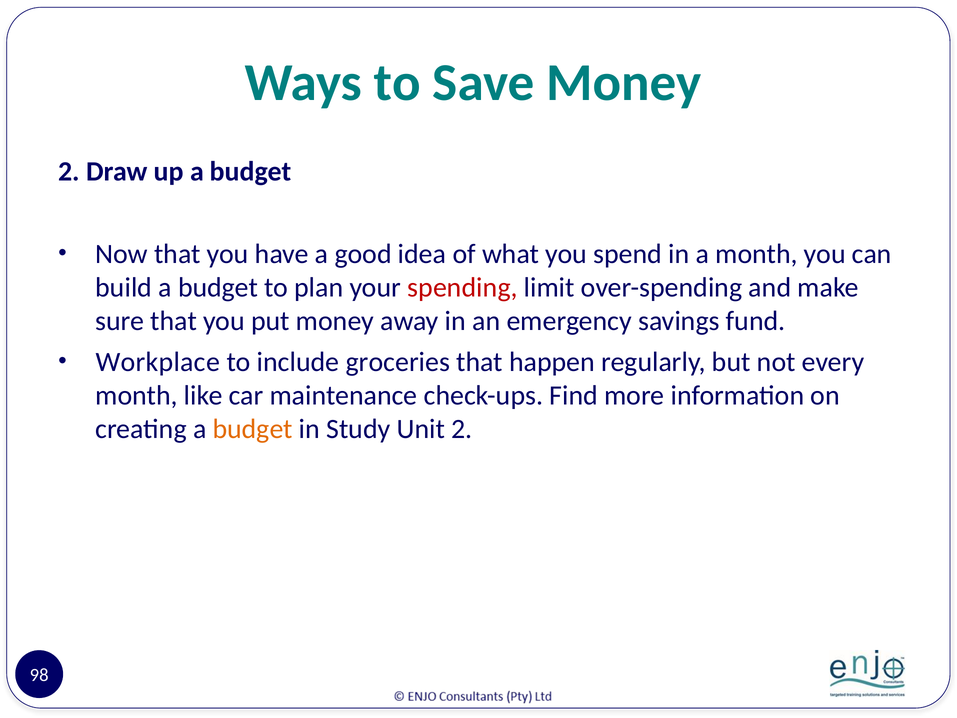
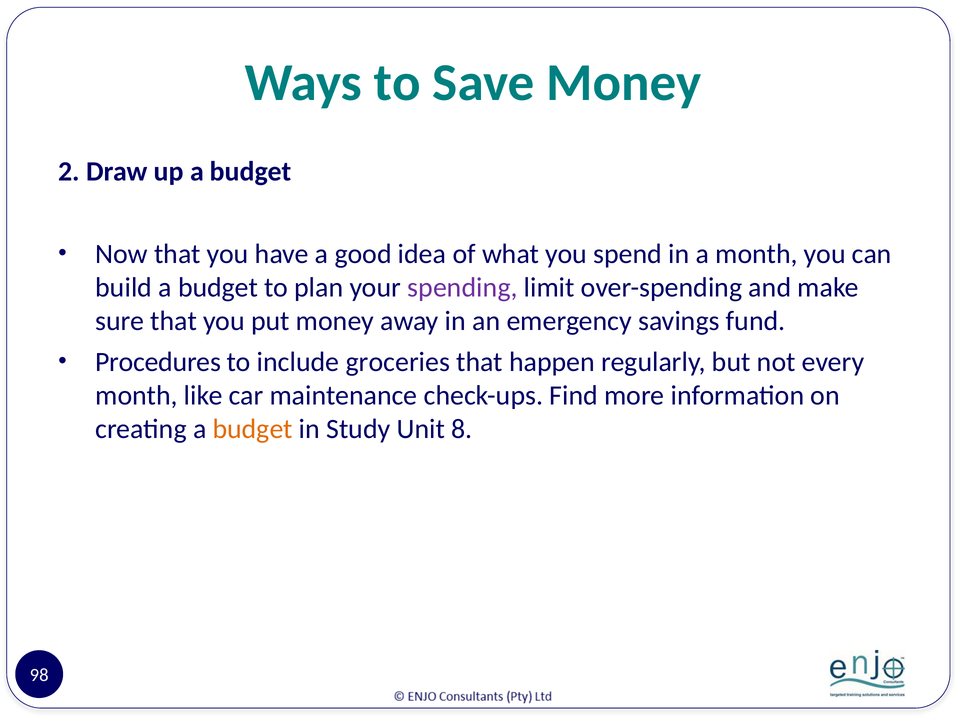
spending colour: red -> purple
Workplace: Workplace -> Procedures
Unit 2: 2 -> 8
